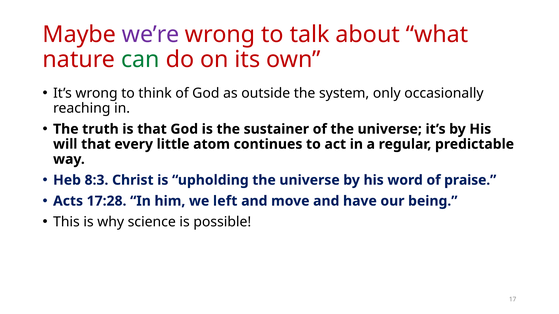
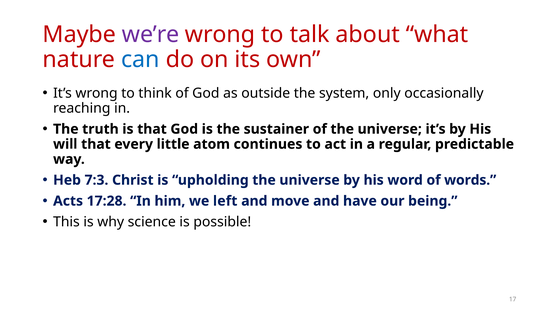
can colour: green -> blue
8:3: 8:3 -> 7:3
praise: praise -> words
